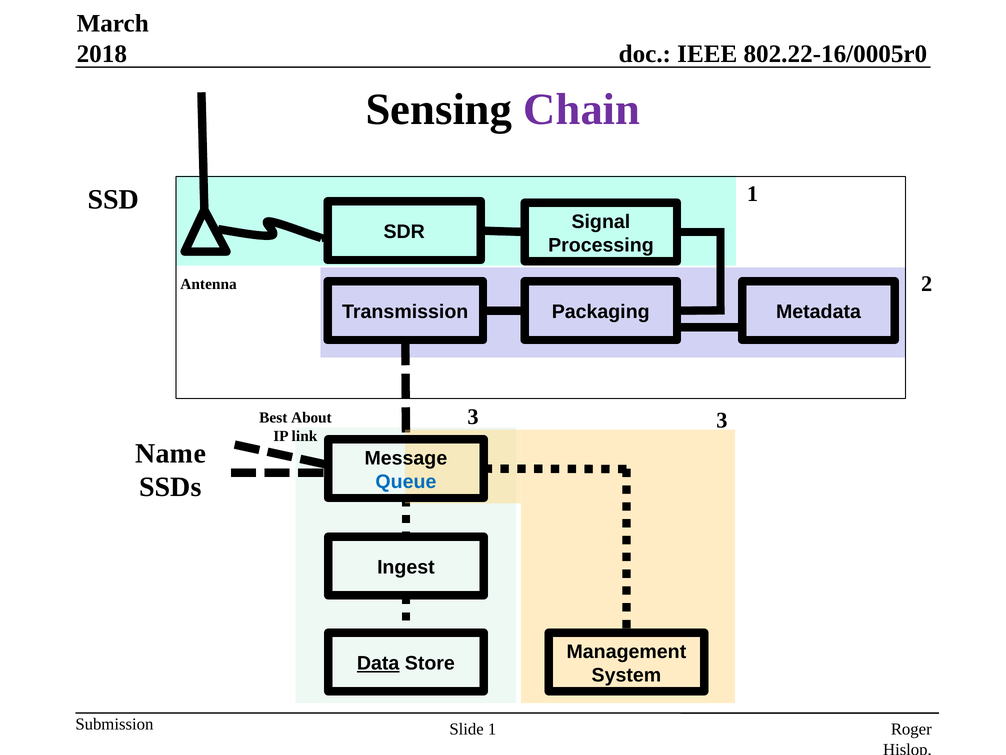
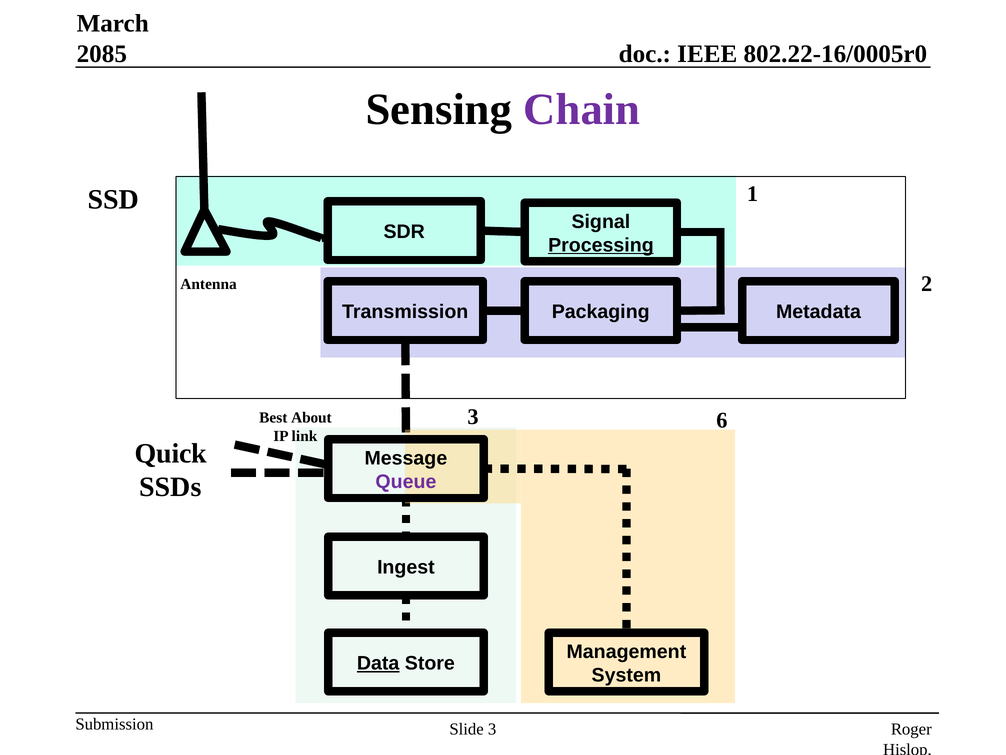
2018: 2018 -> 2085
Processing underline: none -> present
3 3: 3 -> 6
Name: Name -> Quick
Queue colour: blue -> purple
Slide 1: 1 -> 3
